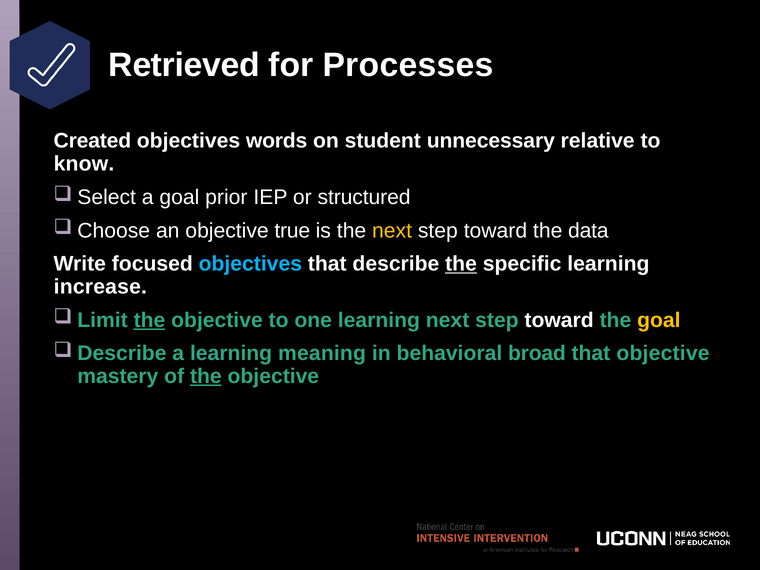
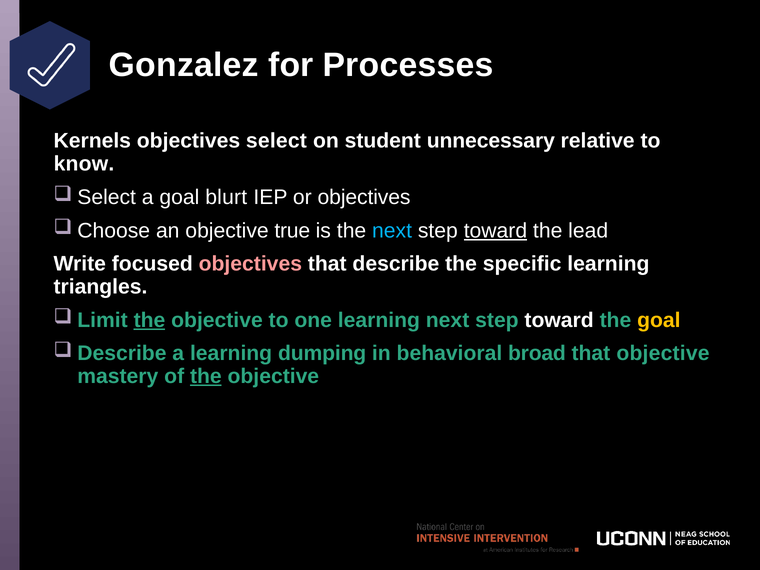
Retrieved: Retrieved -> Gonzalez
Created: Created -> Kernels
words: words -> select
prior: prior -> blurt
or structured: structured -> objectives
next at (392, 231) colour: yellow -> light blue
toward at (495, 231) underline: none -> present
data: data -> lead
objectives at (250, 264) colour: light blue -> pink
the at (461, 264) underline: present -> none
increase: increase -> triangles
meaning: meaning -> dumping
